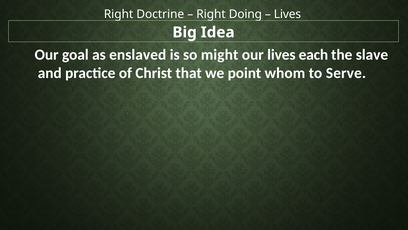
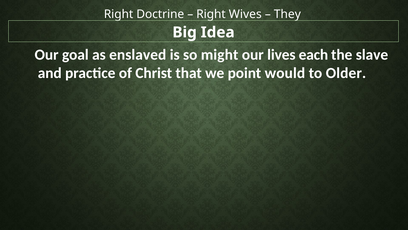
Doing: Doing -> Wives
Lives at (287, 14): Lives -> They
whom: whom -> would
Serve: Serve -> Older
